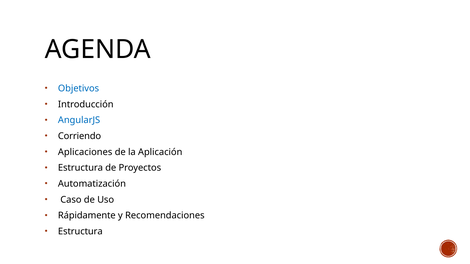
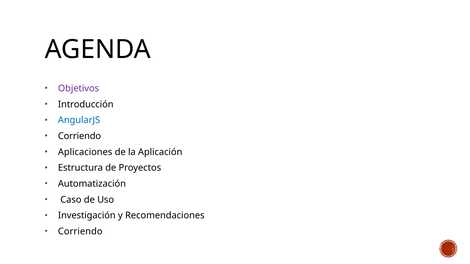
Objetivos colour: blue -> purple
Rápidamente: Rápidamente -> Investigación
Estructura at (80, 232): Estructura -> Corriendo
